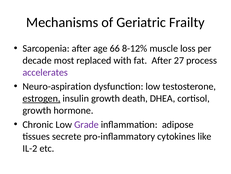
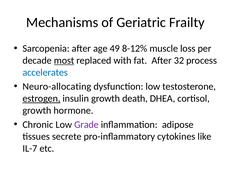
66: 66 -> 49
most underline: none -> present
27: 27 -> 32
accelerates colour: purple -> blue
Neuro-aspiration: Neuro-aspiration -> Neuro-allocating
IL-2: IL-2 -> IL-7
